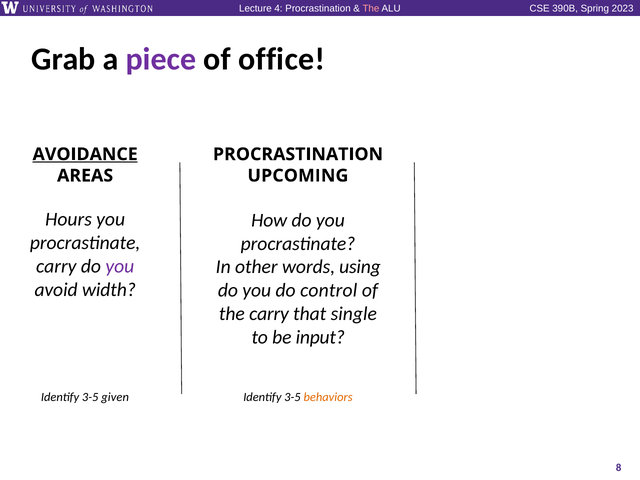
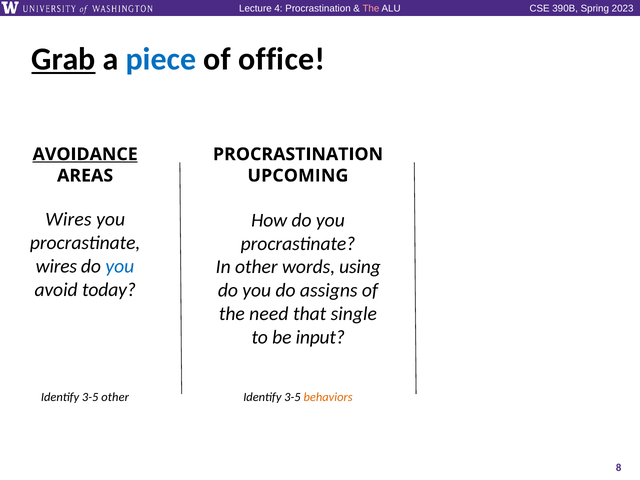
Grab underline: none -> present
piece colour: purple -> blue
Hours at (69, 220): Hours -> Wires
carry at (56, 266): carry -> wires
you at (120, 266) colour: purple -> blue
width: width -> today
control: control -> assigns
the carry: carry -> need
3-5 given: given -> other
